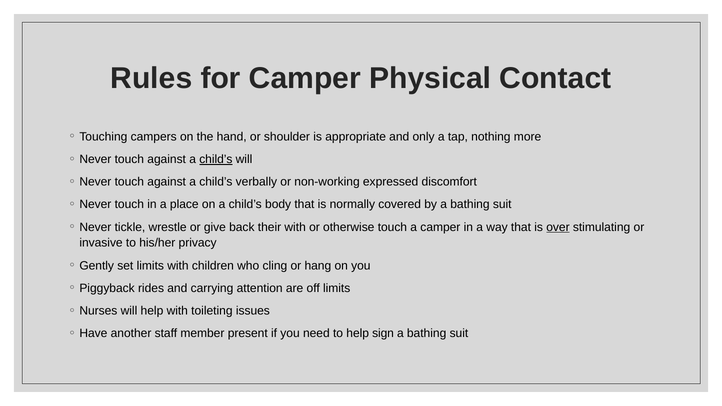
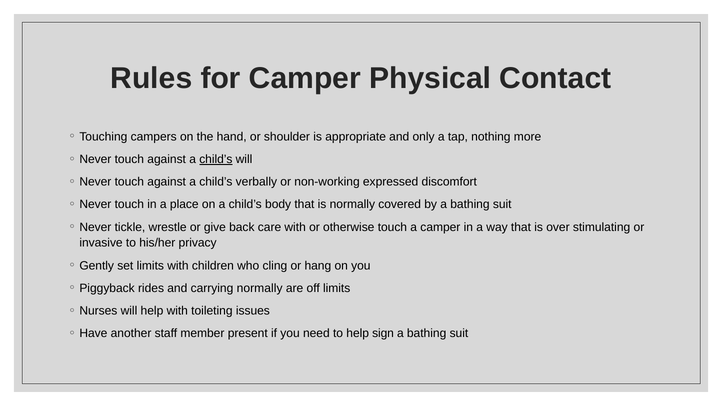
their: their -> care
over underline: present -> none
carrying attention: attention -> normally
